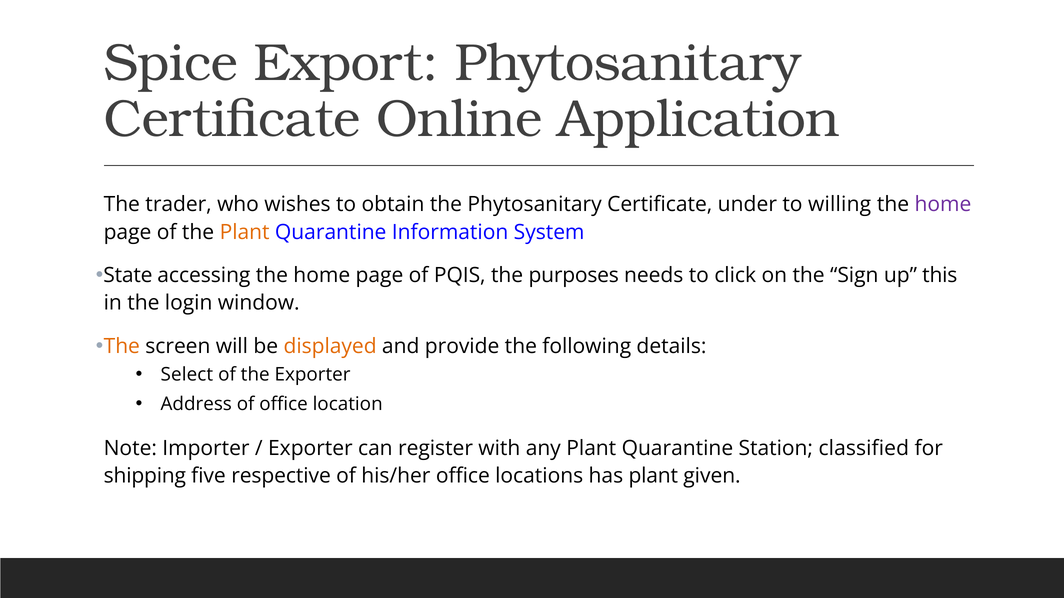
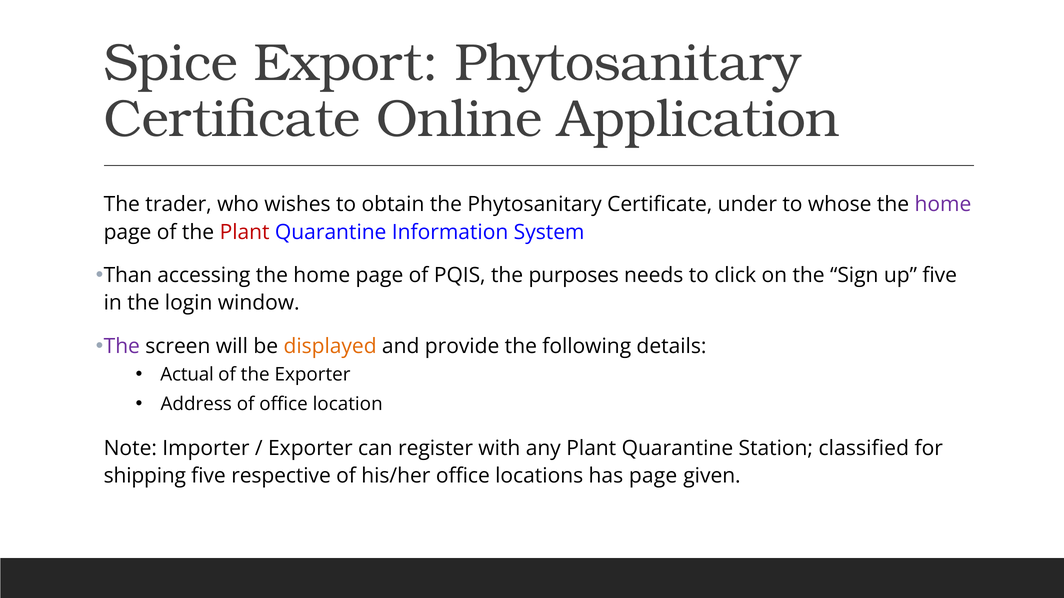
willing: willing -> whose
Plant at (245, 232) colour: orange -> red
State: State -> Than
up this: this -> five
The at (122, 347) colour: orange -> purple
Select: Select -> Actual
has plant: plant -> page
